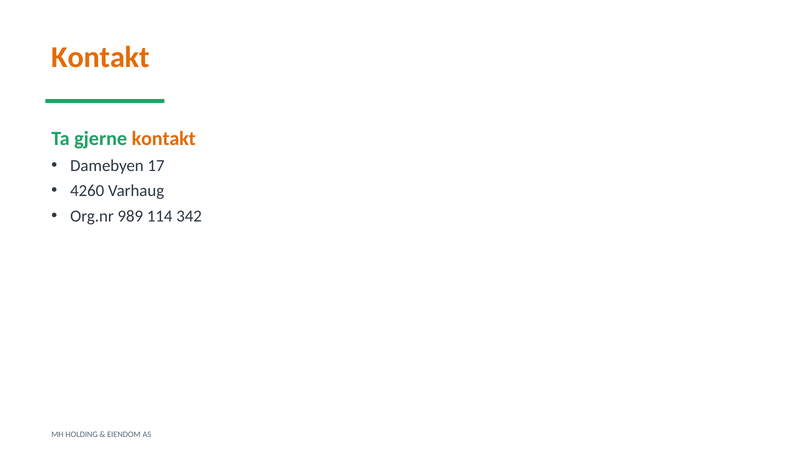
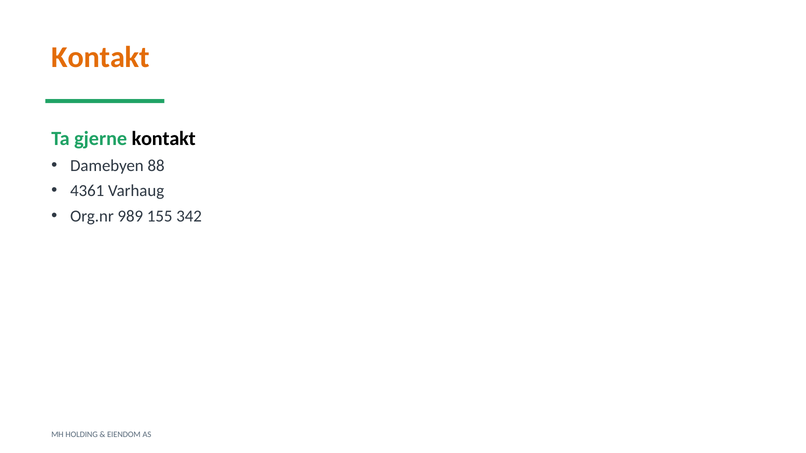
kontakt at (164, 139) colour: orange -> black
17: 17 -> 88
4260: 4260 -> 4361
114: 114 -> 155
